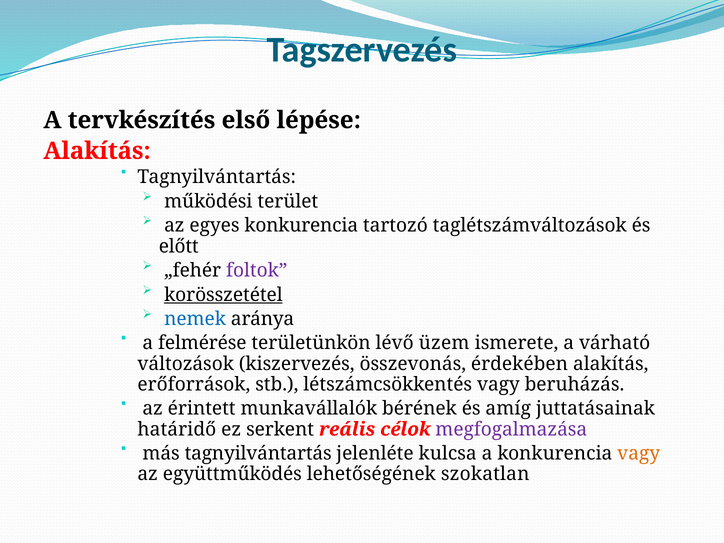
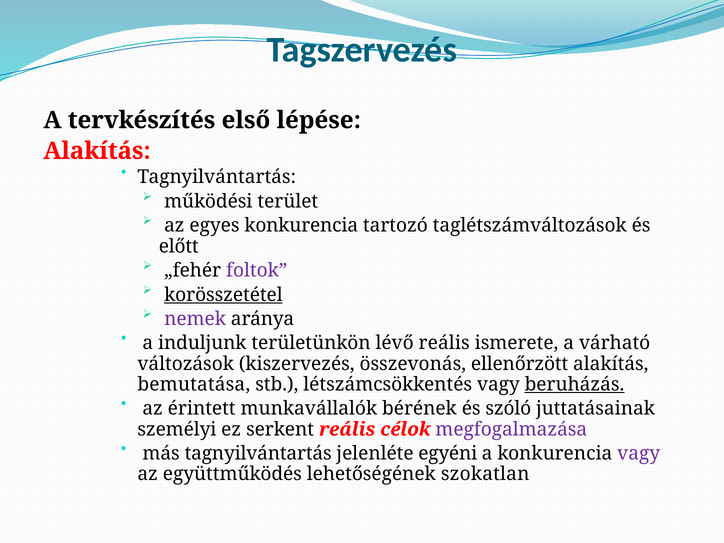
nemek colour: blue -> purple
felmérése: felmérése -> induljunk
lévő üzem: üzem -> reális
érdekében: érdekében -> ellenőrzött
erőforrások: erőforrások -> bemutatása
beruházás underline: none -> present
amíg: amíg -> szóló
határidő: határidő -> személyi
kulcsa: kulcsa -> egyéni
vagy at (639, 454) colour: orange -> purple
